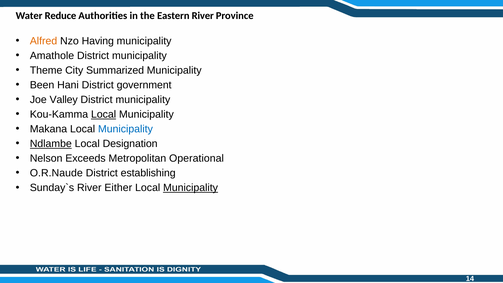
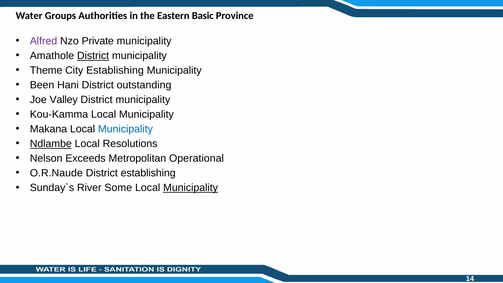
Reduce: Reduce -> Groups
Eastern River: River -> Basic
Alfred colour: orange -> purple
Having: Having -> Private
District at (93, 56) underline: none -> present
City Summarized: Summarized -> Establishing
government: government -> outstanding
Local at (104, 114) underline: present -> none
Designation: Designation -> Resolutions
Either: Either -> Some
